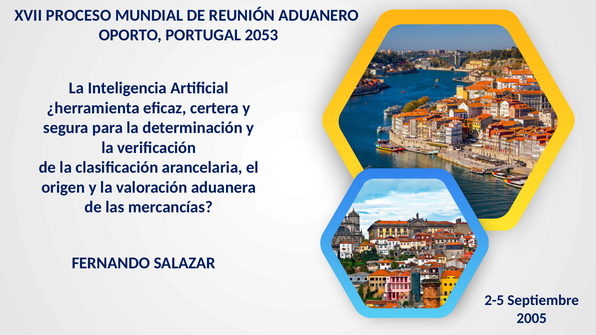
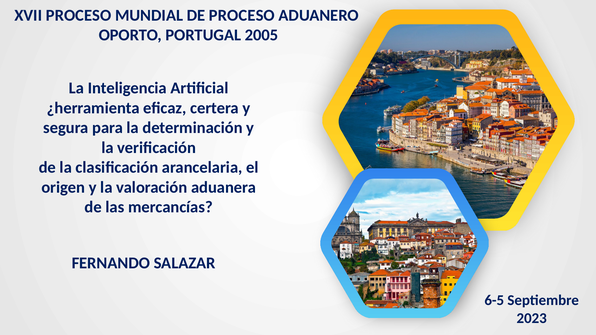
DE REUNIÓN: REUNIÓN -> PROCESO
2053: 2053 -> 2005
2-5: 2-5 -> 6-5
2005: 2005 -> 2023
